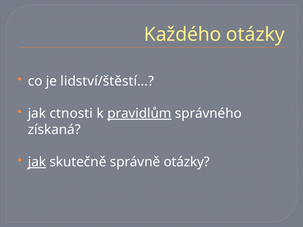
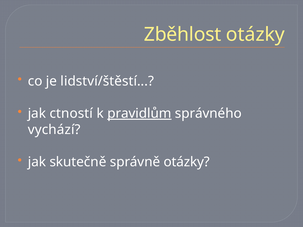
Každého: Každého -> Zběhlost
ctnosti: ctnosti -> ctností
získaná: získaná -> vychází
jak at (37, 162) underline: present -> none
